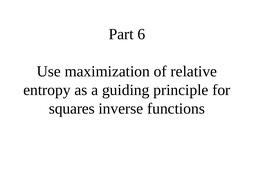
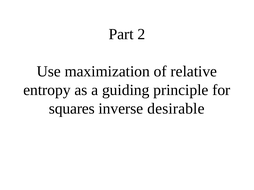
6: 6 -> 2
functions: functions -> desirable
